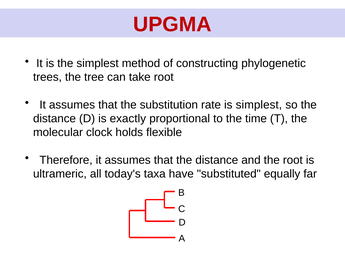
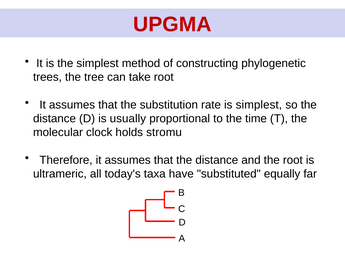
exactly: exactly -> usually
flexible: flexible -> stromu
